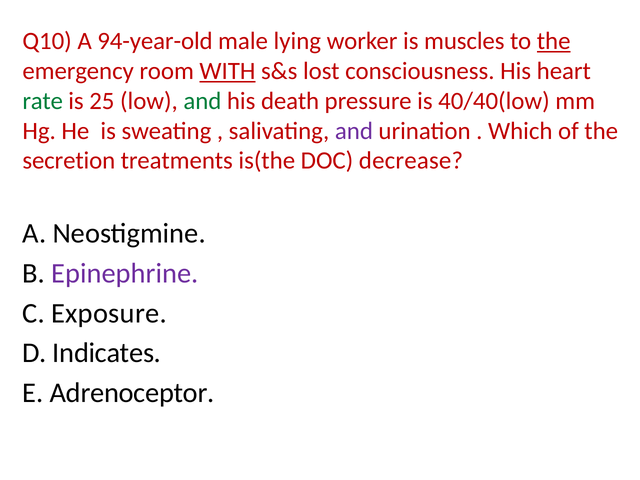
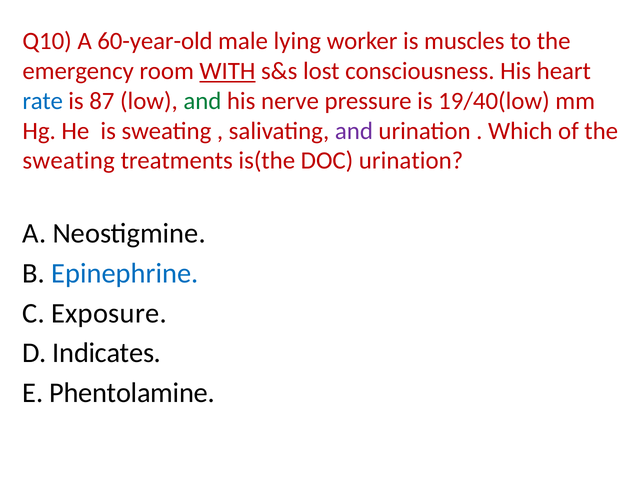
94-year-old: 94-year-old -> 60-year-old
the at (554, 41) underline: present -> none
rate colour: green -> blue
25: 25 -> 87
death: death -> nerve
40/40(low: 40/40(low -> 19/40(low
secretion at (69, 161): secretion -> sweating
DOC decrease: decrease -> urination
Epinephrine colour: purple -> blue
Adrenoceptor: Adrenoceptor -> Phentolamine
